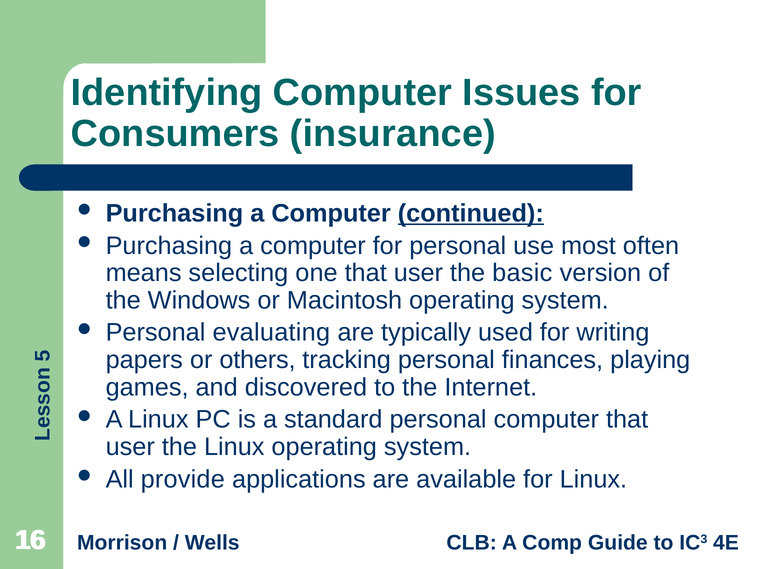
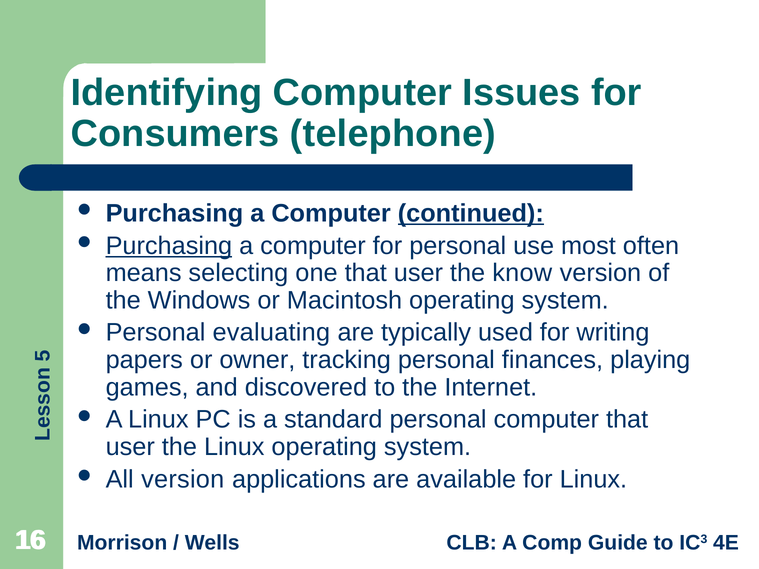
insurance: insurance -> telephone
Purchasing at (169, 246) underline: none -> present
basic: basic -> know
others: others -> owner
All provide: provide -> version
